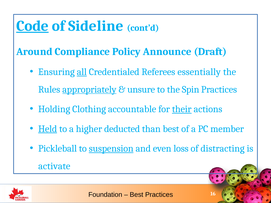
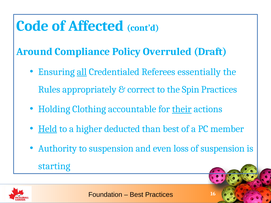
Code underline: present -> none
Sideline: Sideline -> Affected
Announce: Announce -> Overruled
appropriately underline: present -> none
unsure: unsure -> correct
Pickleball: Pickleball -> Authority
suspension at (111, 149) underline: present -> none
of distracting: distracting -> suspension
activate: activate -> starting
